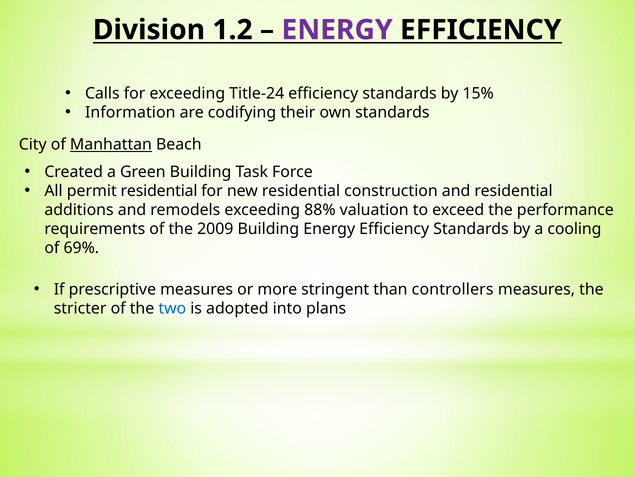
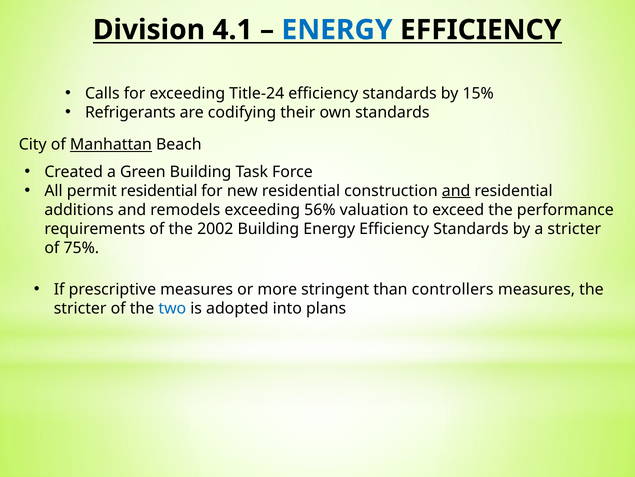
1.2: 1.2 -> 4.1
ENERGY at (337, 30) colour: purple -> blue
Information: Information -> Refrigerants
and at (456, 191) underline: none -> present
88%: 88% -> 56%
2009: 2009 -> 2002
a cooling: cooling -> stricter
69%: 69% -> 75%
